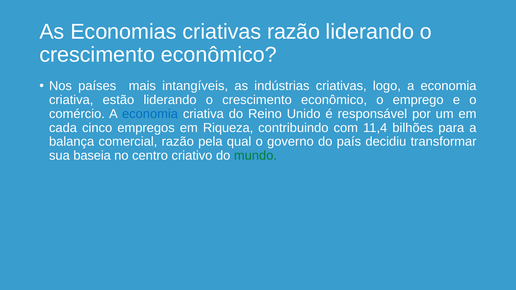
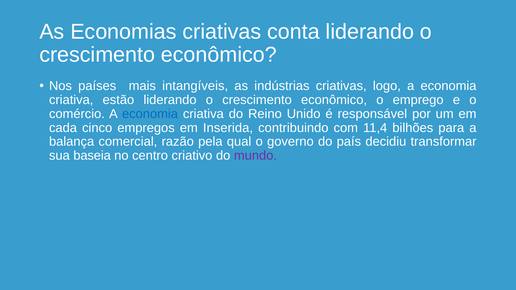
criativas razão: razão -> conta
Riqueza: Riqueza -> Inserida
mundo colour: green -> purple
